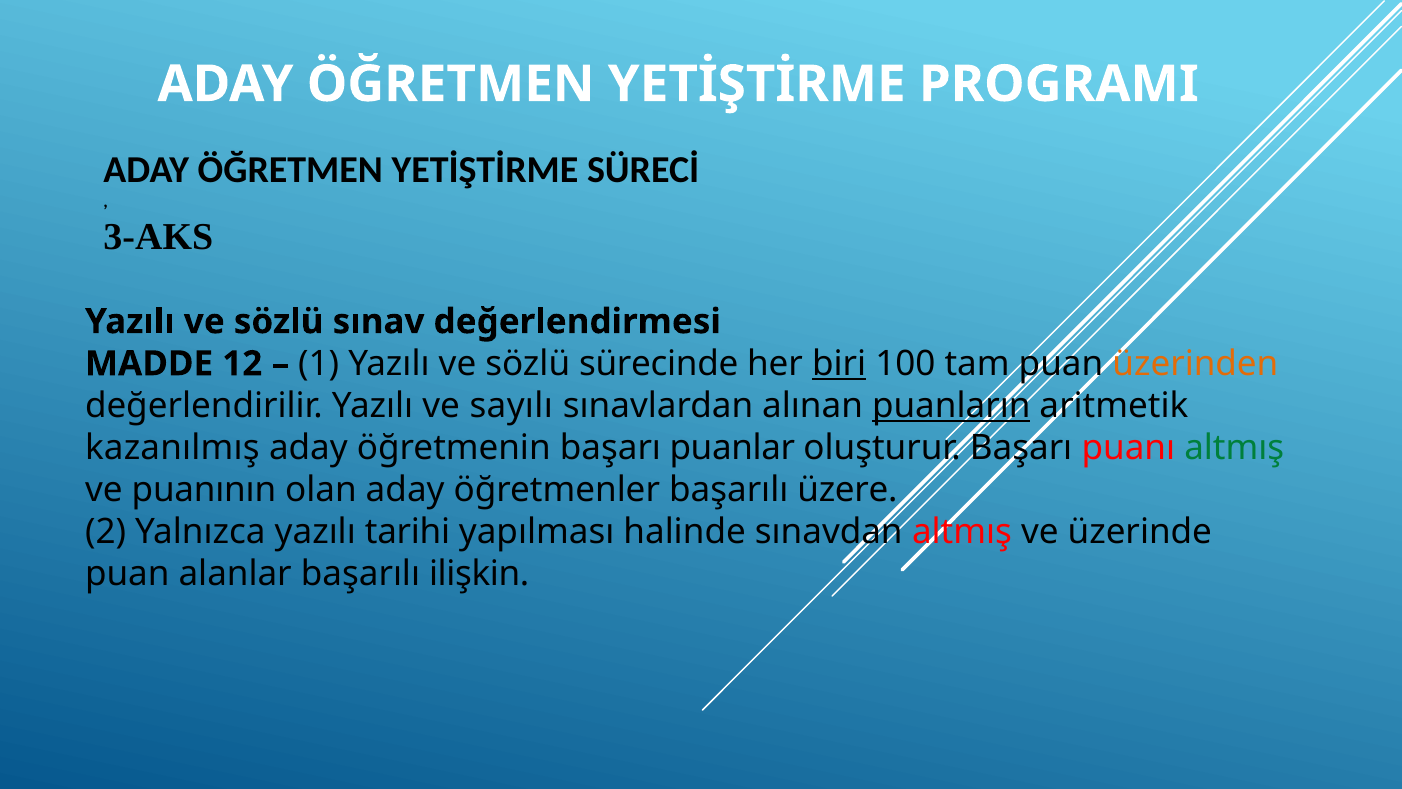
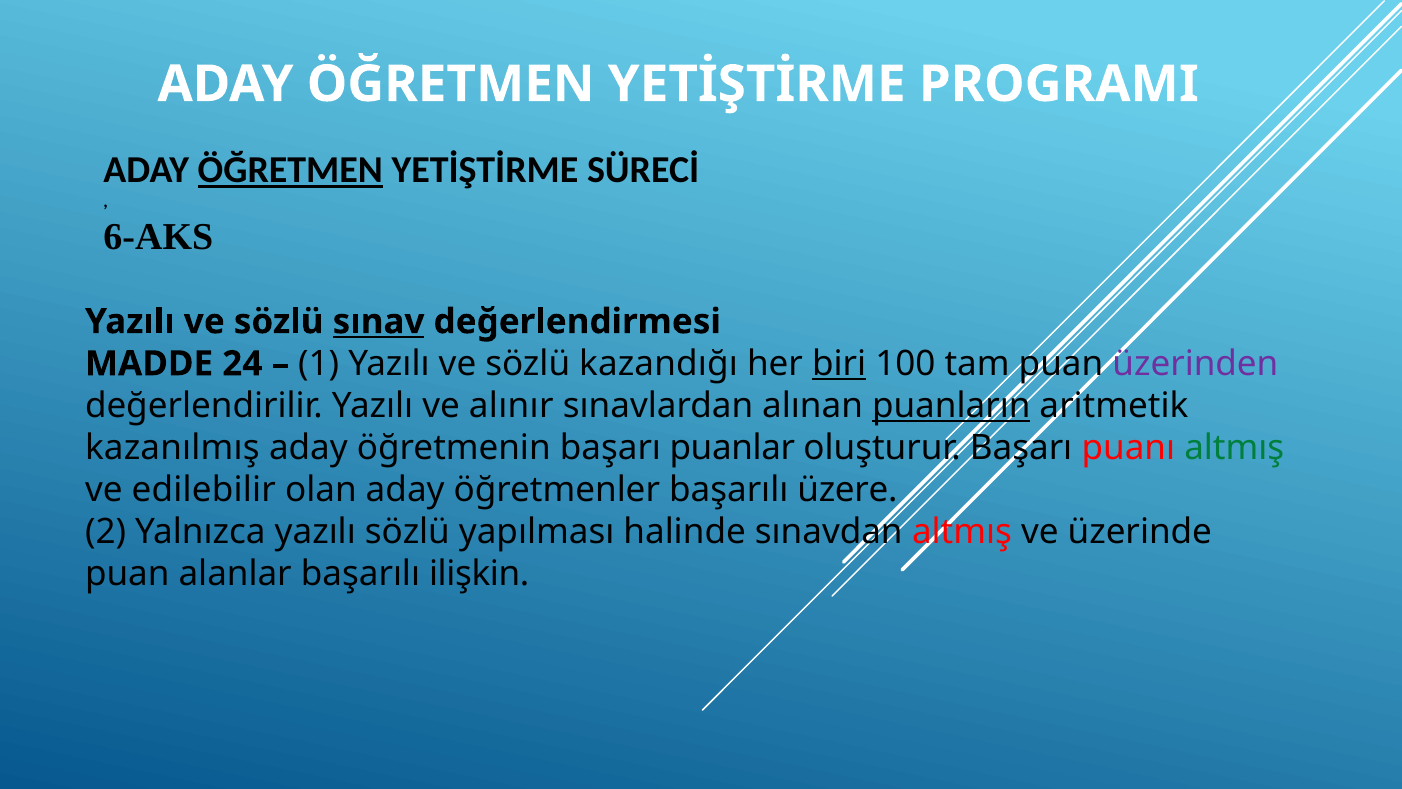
ÖĞRETMEN at (290, 170) underline: none -> present
3-AKS: 3-AKS -> 6-AKS
sınav underline: none -> present
12: 12 -> 24
sürecinde: sürecinde -> kazandığı
üzerinden colour: orange -> purple
sayılı: sayılı -> alınır
puanının: puanının -> edilebilir
yazılı tarihi: tarihi -> sözlü
